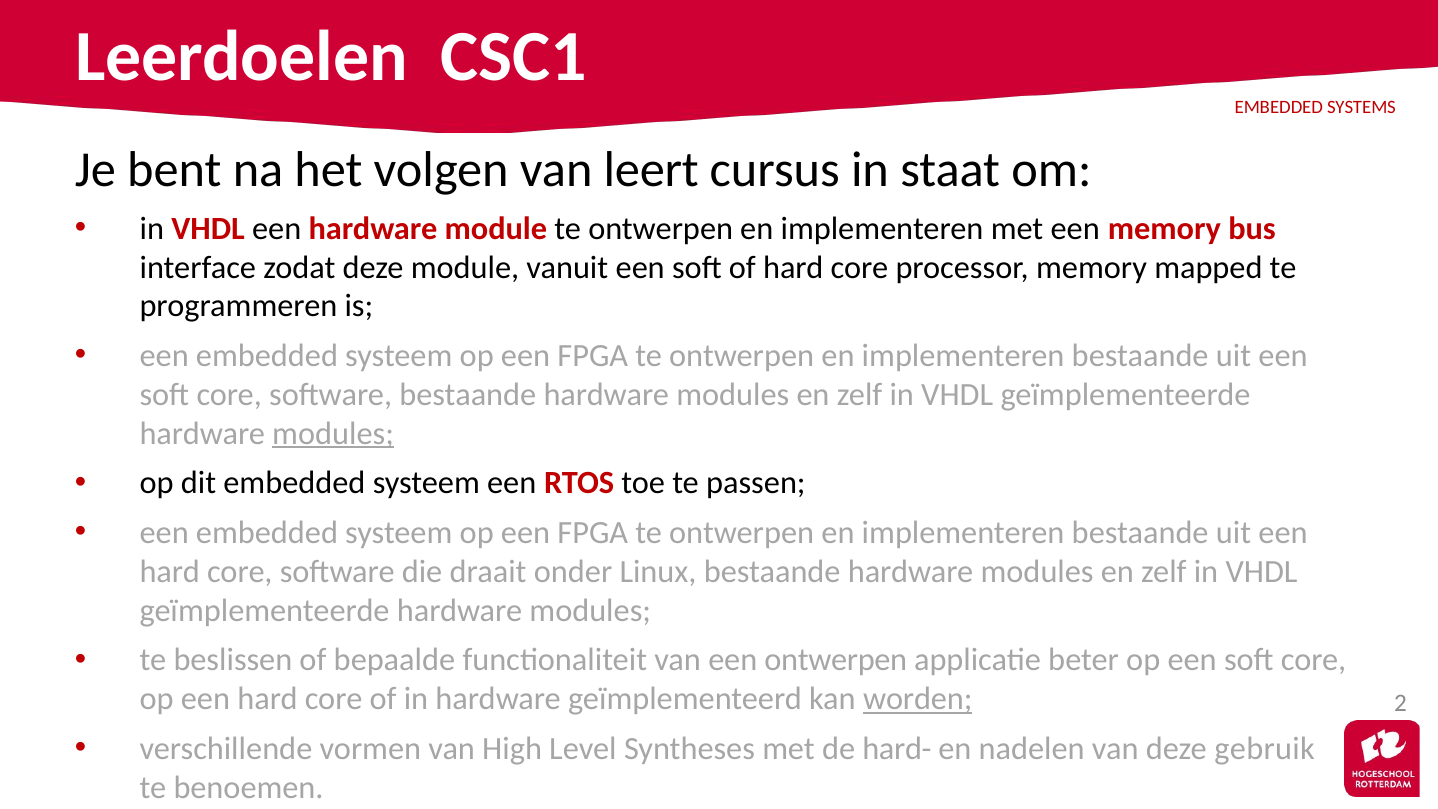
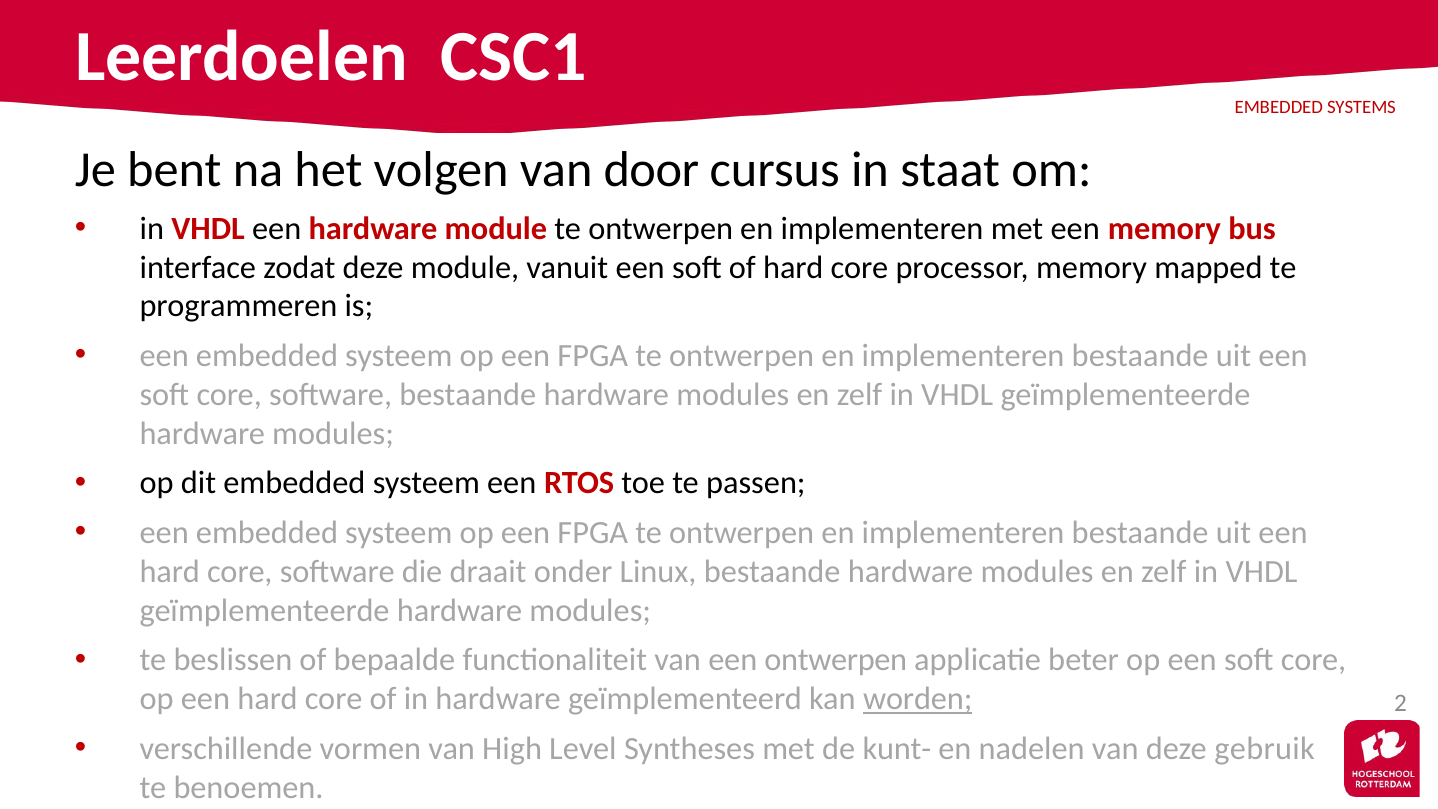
leert: leert -> door
modules at (333, 433) underline: present -> none
hard-: hard- -> kunt-
